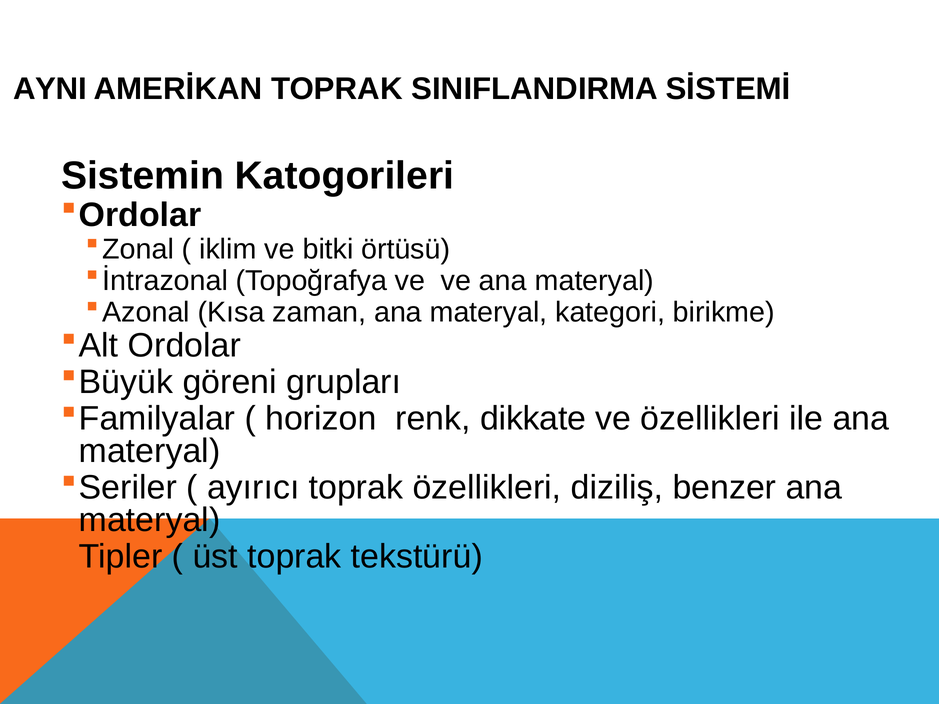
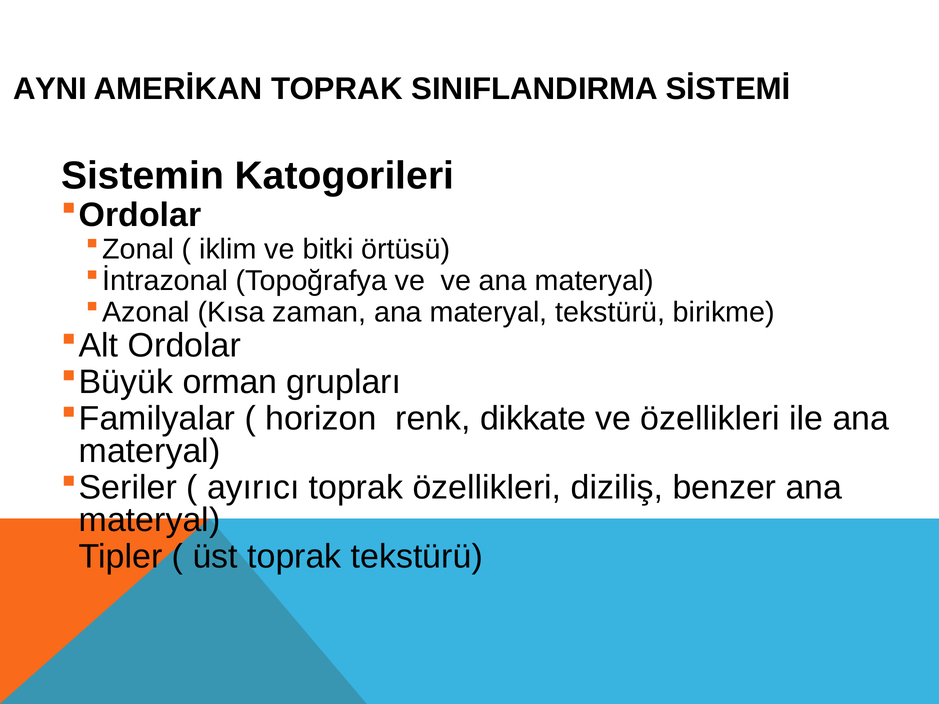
materyal kategori: kategori -> tekstürü
göreni: göreni -> orman
